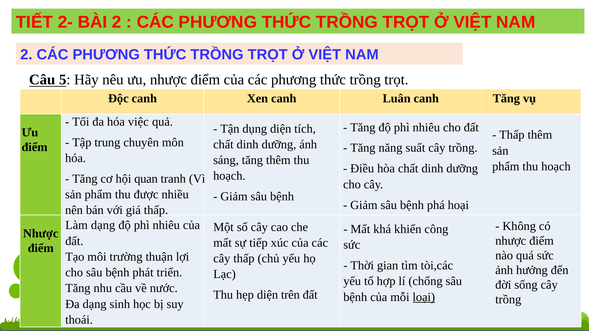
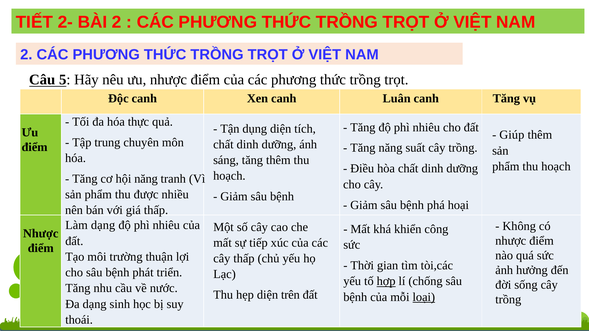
việc: việc -> thực
Thấp at (512, 135): Thấp -> Giúp
hội quan: quan -> năng
hợp underline: none -> present
